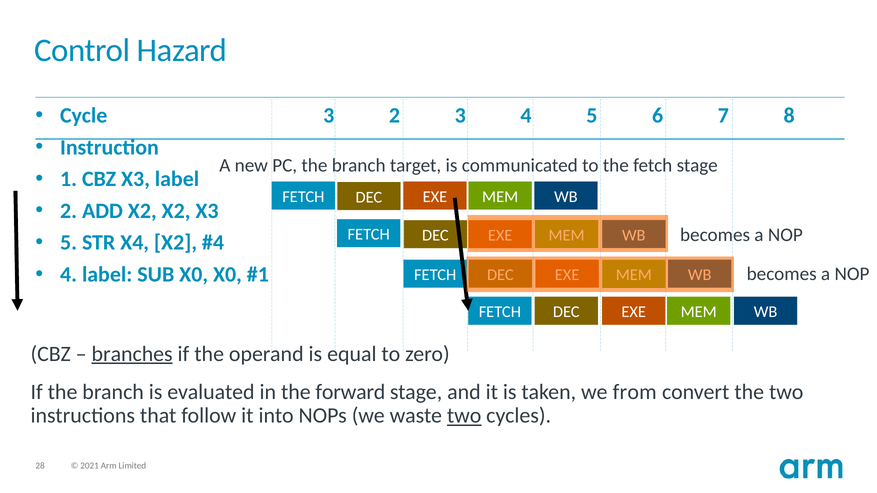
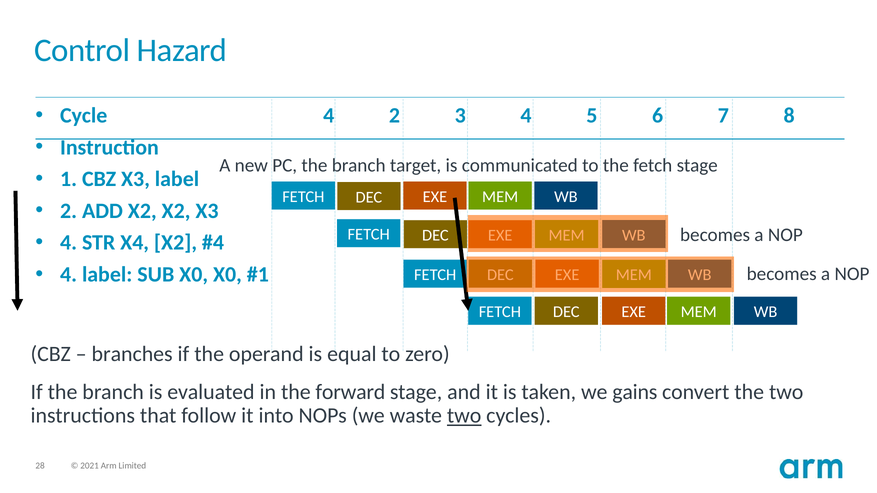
Cycle 3: 3 -> 4
5 at (69, 243): 5 -> 4
branches underline: present -> none
from: from -> gains
